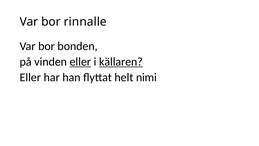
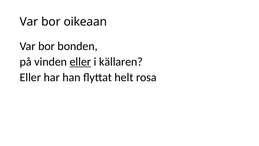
rinnalle: rinnalle -> oikeaan
källaren underline: present -> none
nimi: nimi -> rosa
